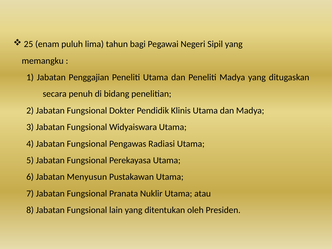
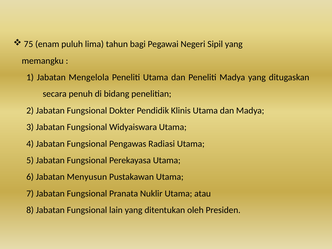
25: 25 -> 75
Penggajian: Penggajian -> Mengelola
